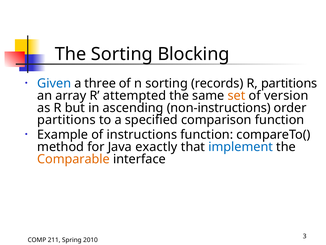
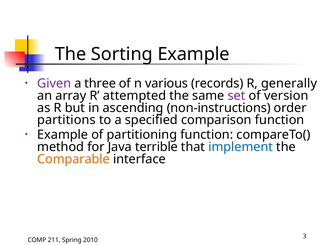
Sorting Blocking: Blocking -> Example
Given colour: blue -> purple
n sorting: sorting -> various
R partitions: partitions -> generally
set colour: orange -> purple
instructions: instructions -> partitioning
exactly: exactly -> terrible
